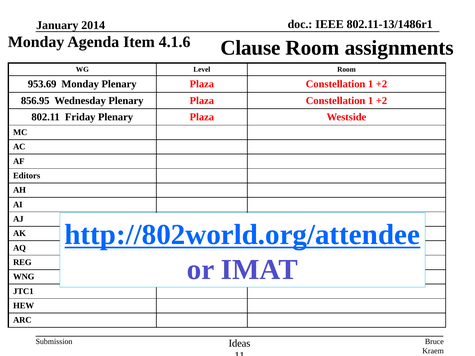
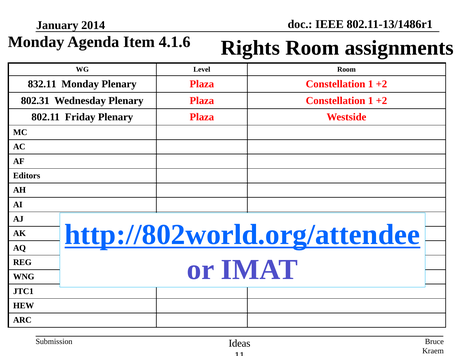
Clause: Clause -> Rights
953.69: 953.69 -> 832.11
856.95: 856.95 -> 802.31
